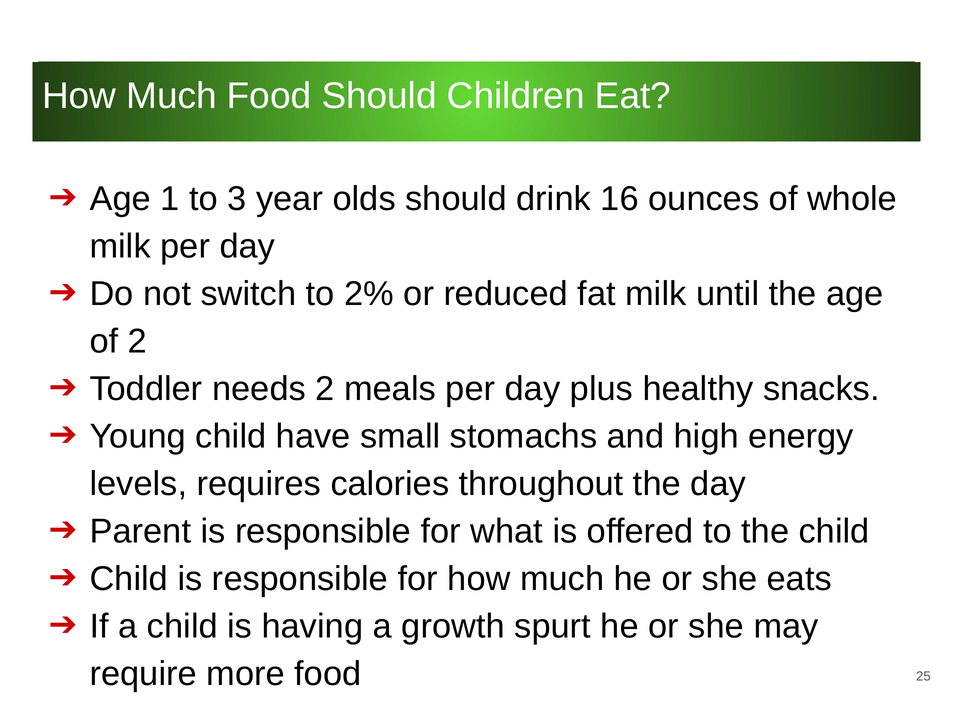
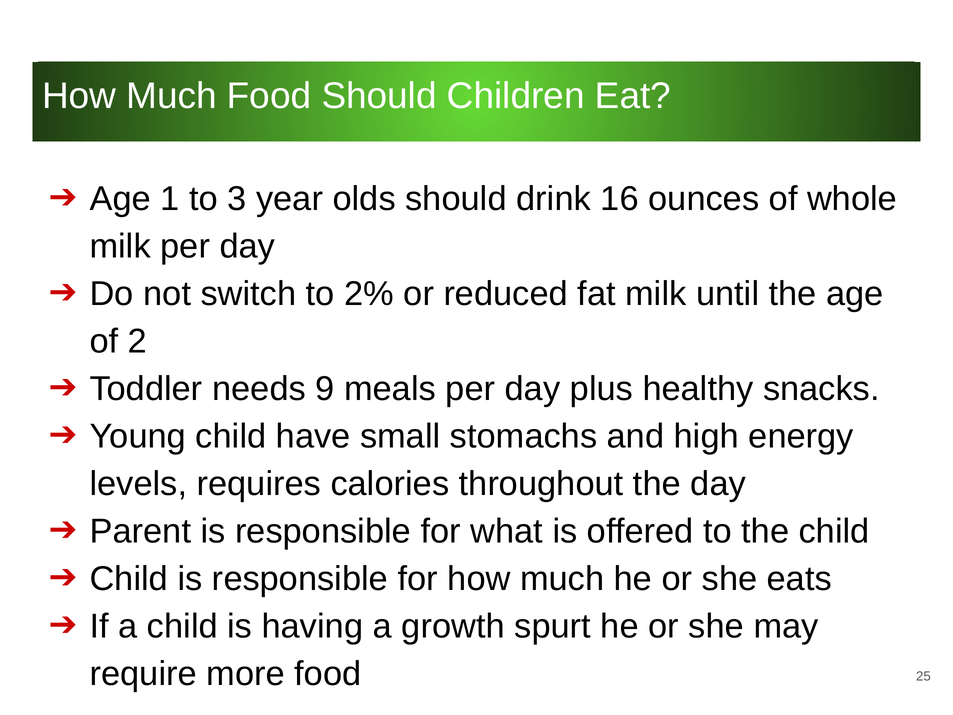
needs 2: 2 -> 9
